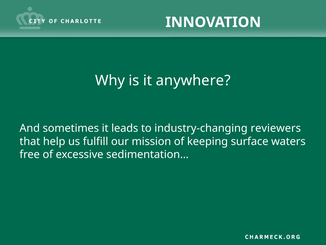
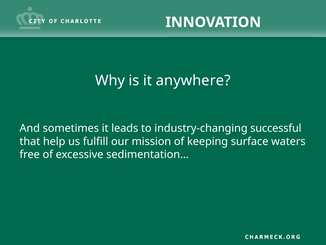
reviewers: reviewers -> successful
